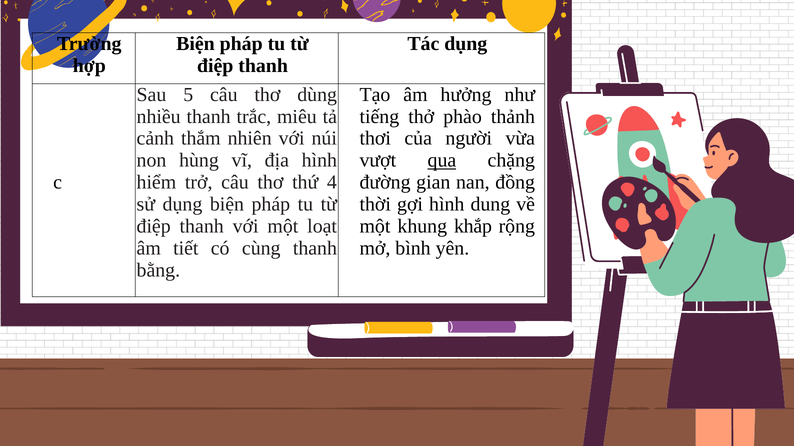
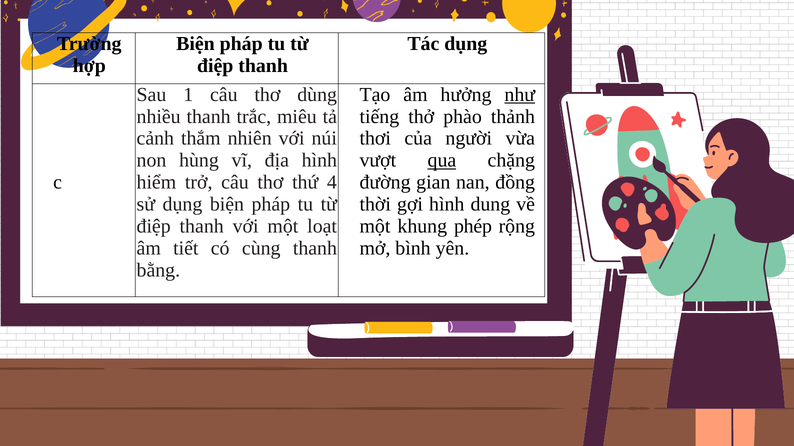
5: 5 -> 1
như underline: none -> present
khắp: khắp -> phép
